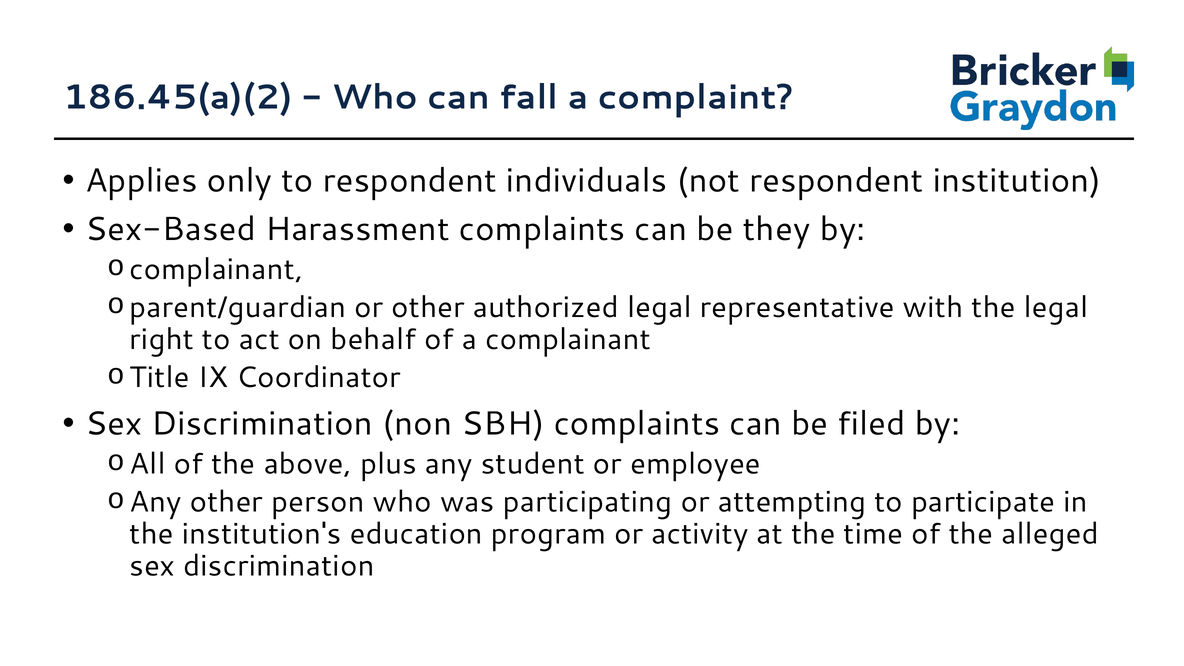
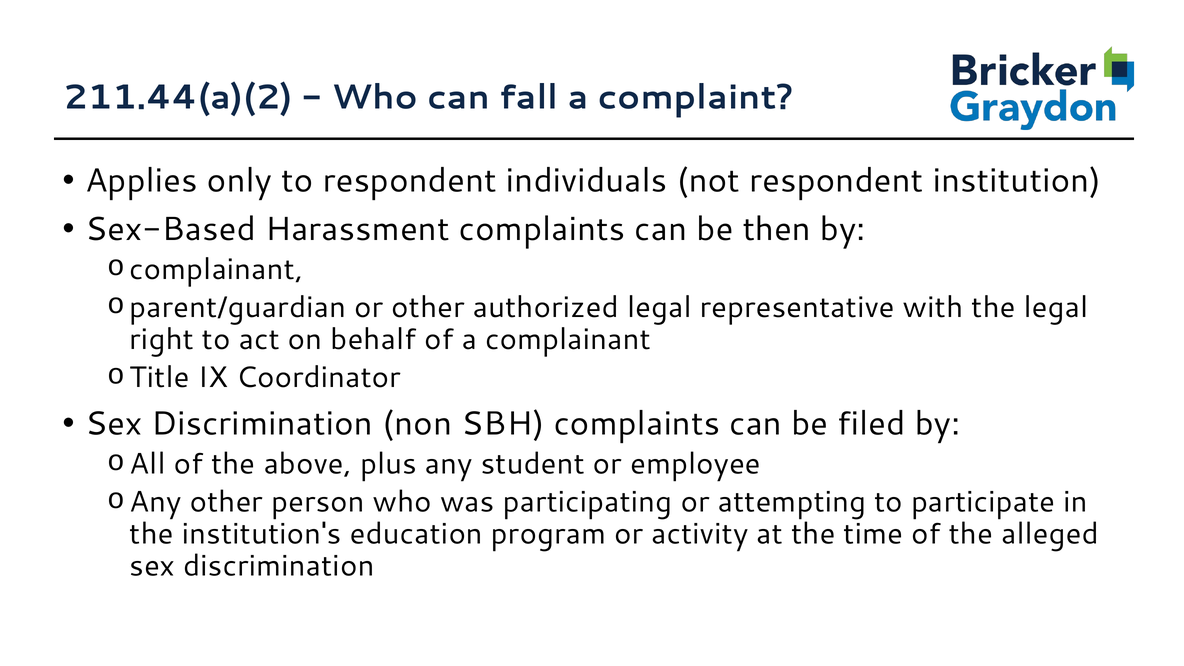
186.45(a)(2: 186.45(a)(2 -> 211.44(a)(2
they: they -> then
